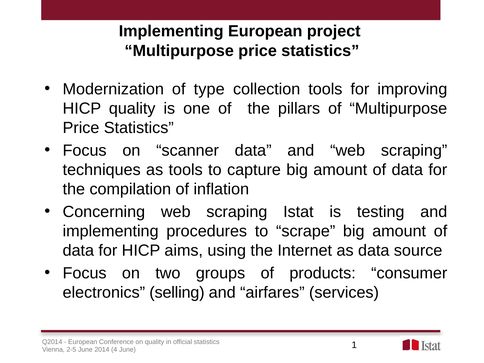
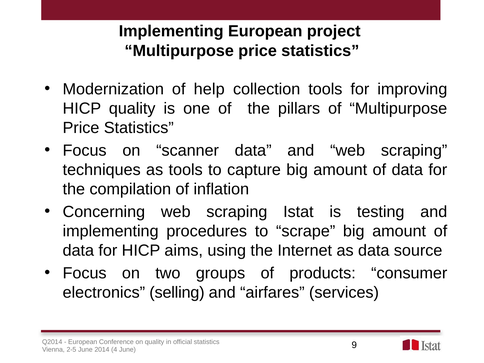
type: type -> help
1: 1 -> 9
